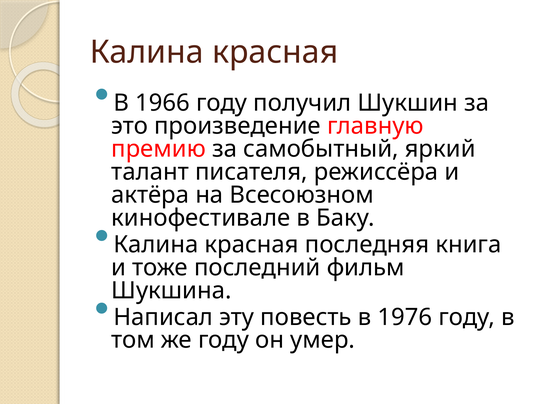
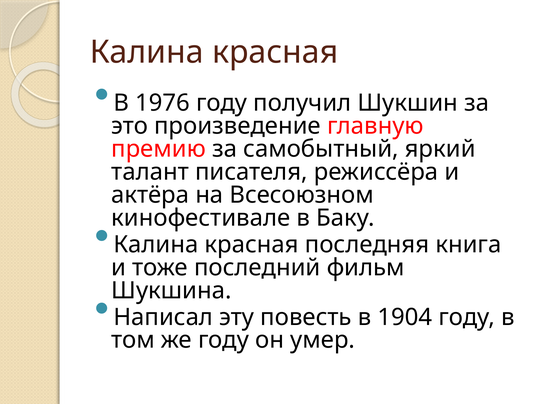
1966: 1966 -> 1976
1976: 1976 -> 1904
